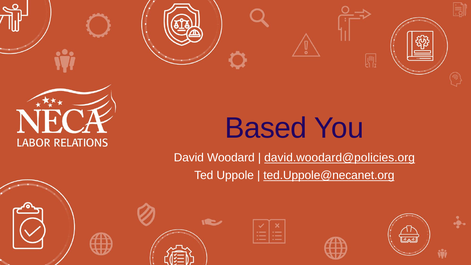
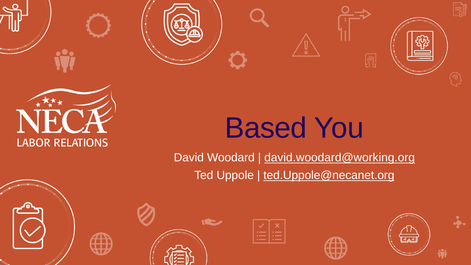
david.woodard@policies.org: david.woodard@policies.org -> david.woodard@working.org
